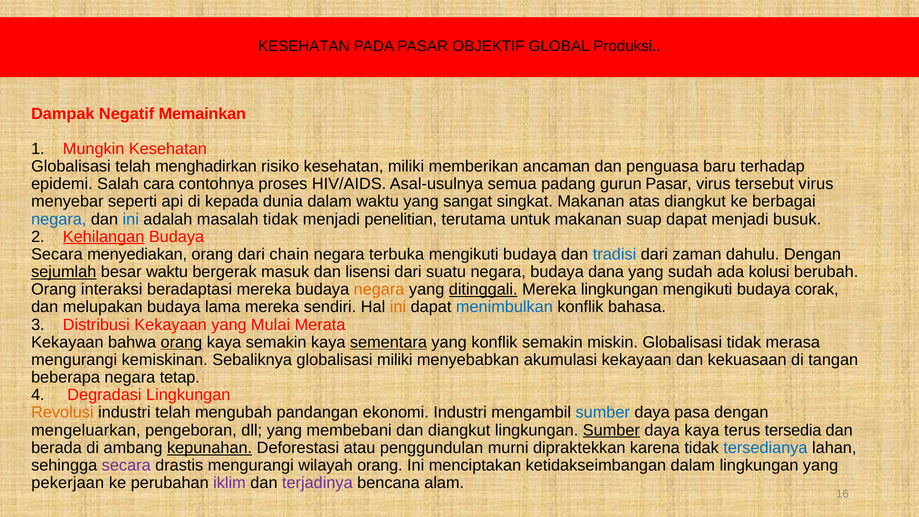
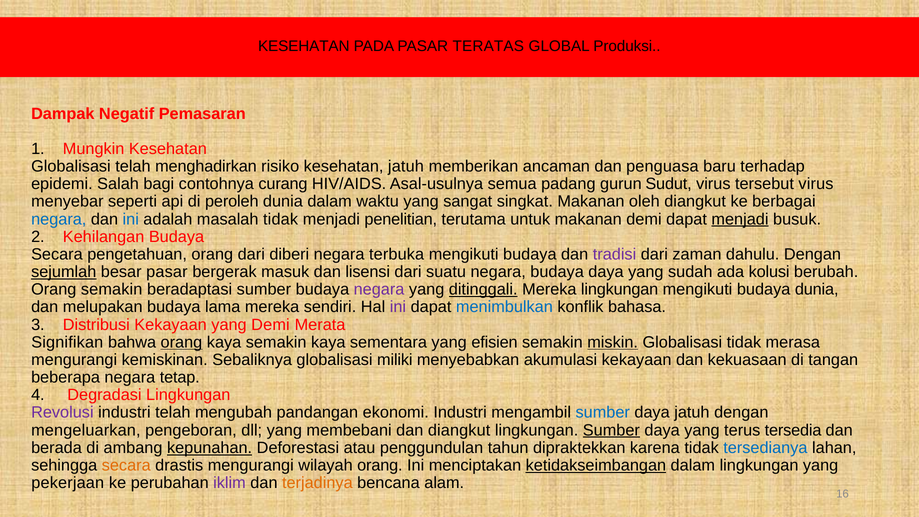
OBJEKTIF: OBJEKTIF -> TERATAS
Memainkan: Memainkan -> Pemasaran
kesehatan miliki: miliki -> jatuh
cara: cara -> bagi
proses: proses -> curang
gurun Pasar: Pasar -> Sudut
kepada: kepada -> peroleh
atas: atas -> oleh
makanan suap: suap -> demi
menjadi at (740, 219) underline: none -> present
Kehilangan underline: present -> none
menyediakan: menyediakan -> pengetahuan
chain: chain -> diberi
tradisi colour: blue -> purple
besar waktu: waktu -> pasar
budaya dana: dana -> daya
Orang interaksi: interaksi -> semakin
beradaptasi mereka: mereka -> sumber
negara at (379, 289) colour: orange -> purple
budaya corak: corak -> dunia
ini at (398, 307) colour: orange -> purple
yang Mulai: Mulai -> Demi
Kekayaan at (67, 342): Kekayaan -> Signifikan
sementara underline: present -> none
yang konflik: konflik -> efisien
miskin underline: none -> present
Revolusi colour: orange -> purple
daya pasa: pasa -> jatuh
kaya at (702, 430): kaya -> yang
murni: murni -> tahun
secara at (126, 465) colour: purple -> orange
ketidakseimbangan underline: none -> present
terjadinya colour: purple -> orange
